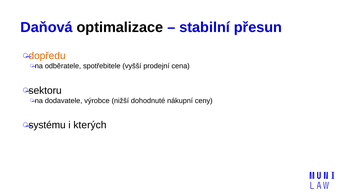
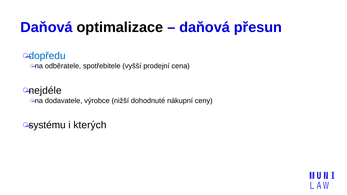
stabilní at (205, 27): stabilní -> daňová
dopředu colour: orange -> blue
sektoru: sektoru -> nejdéle
